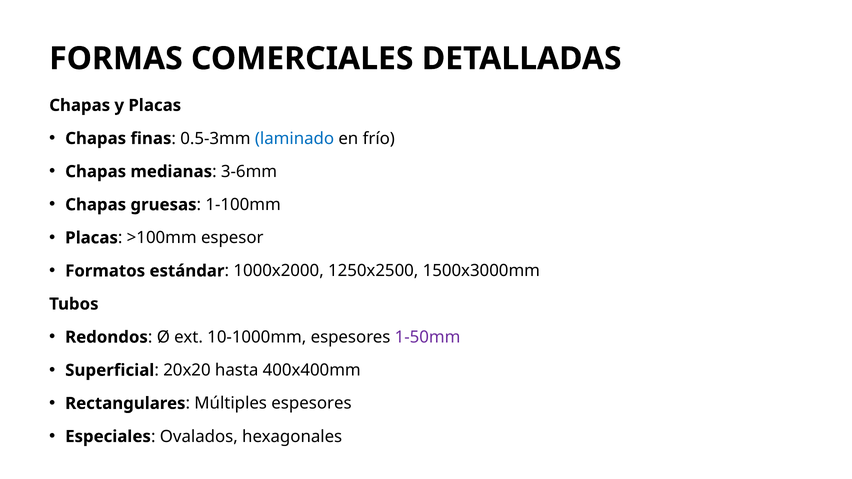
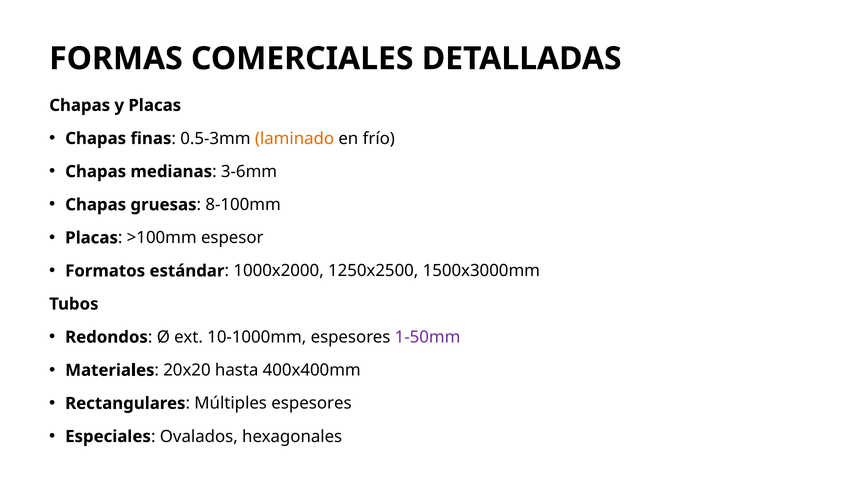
laminado colour: blue -> orange
1-100mm: 1-100mm -> 8-100mm
Superficial: Superficial -> Materiales
